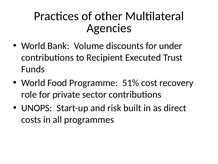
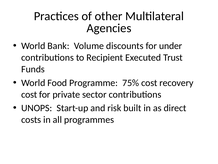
51%: 51% -> 75%
role at (29, 94): role -> cost
